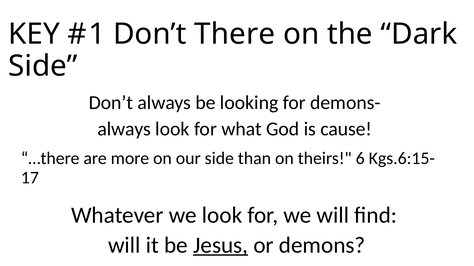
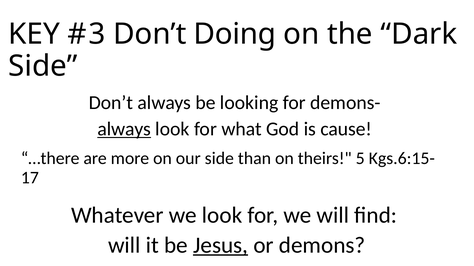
1: 1 -> 3
There: There -> Doing
always at (124, 129) underline: none -> present
6: 6 -> 5
